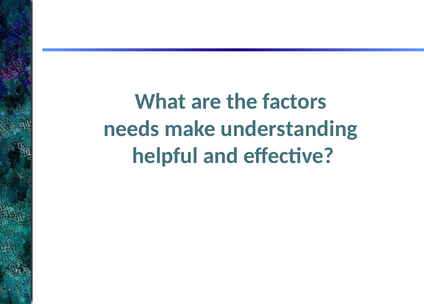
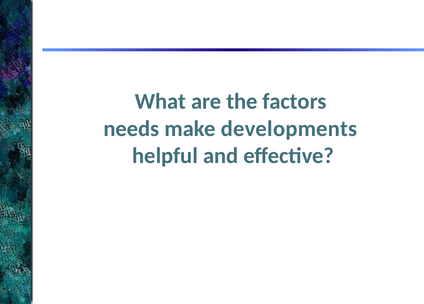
understanding: understanding -> developments
